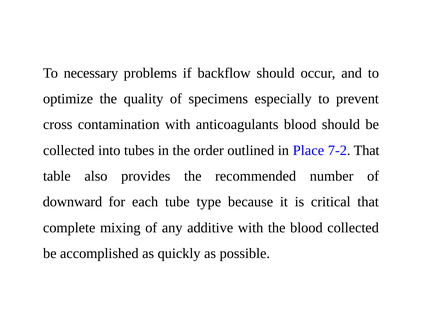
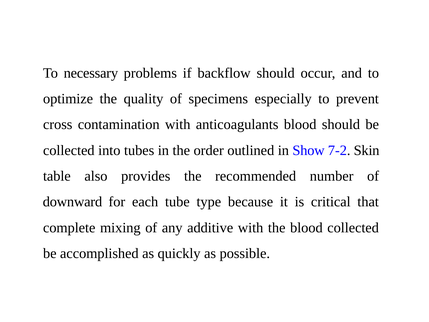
Place: Place -> Show
7-2 That: That -> Skin
